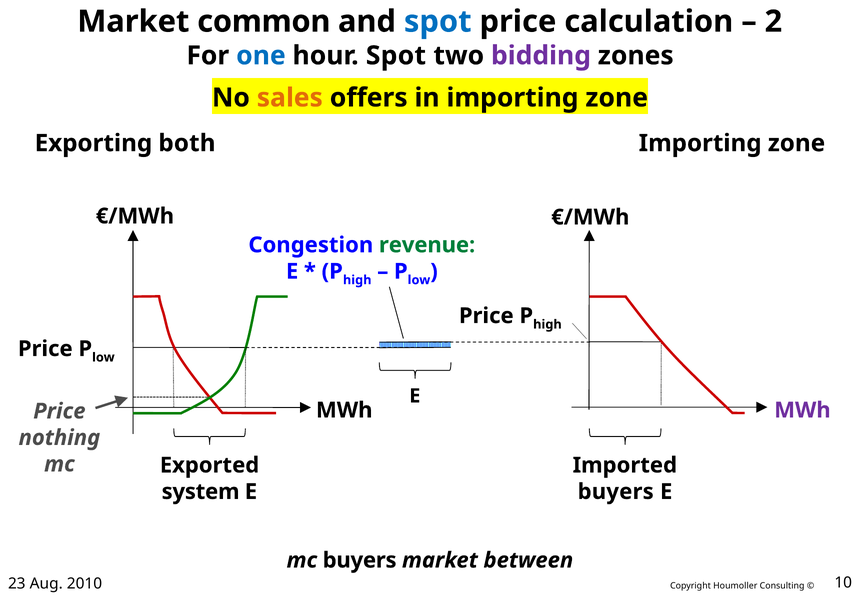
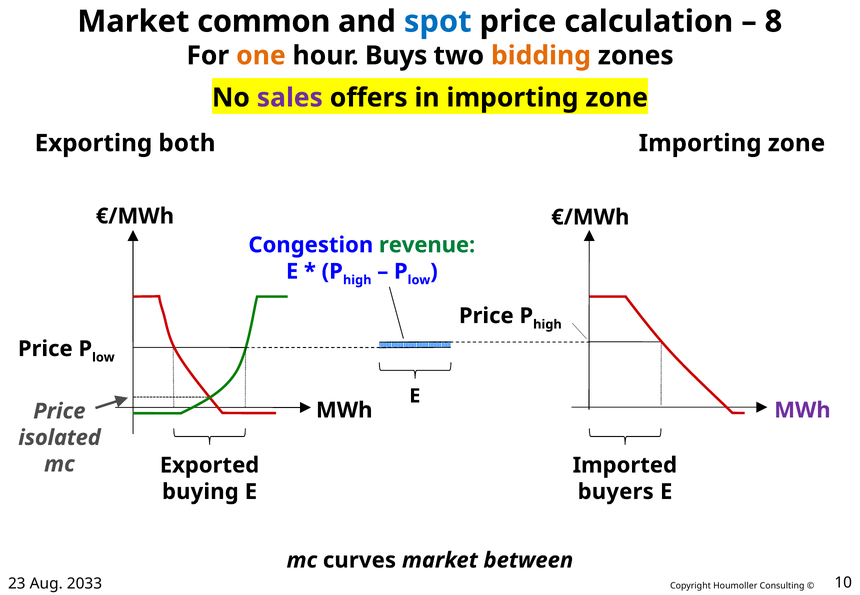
2: 2 -> 8
one colour: blue -> orange
hour Spot: Spot -> Buys
bidding colour: purple -> orange
sales colour: orange -> purple
nothing: nothing -> isolated
system: system -> buying
mc buyers: buyers -> curves
2010: 2010 -> 2033
